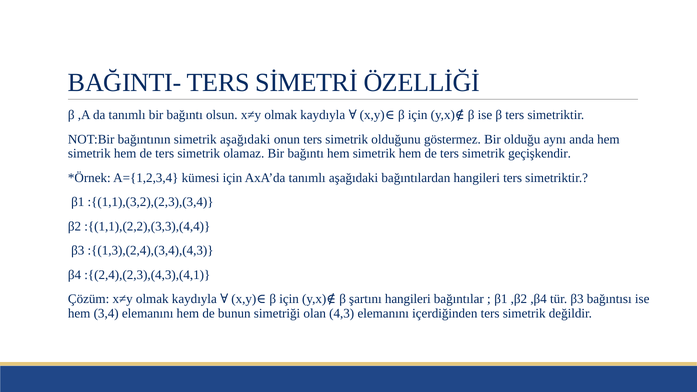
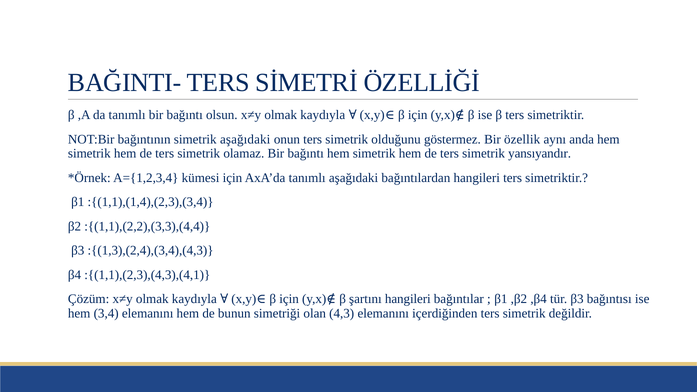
olduğu: olduğu -> özellik
geçişkendir: geçişkendir -> yansıyandır
:{(1,1),(3,2),(2,3),(3,4: :{(1,1),(3,2),(2,3),(3,4 -> :{(1,1),(1,4),(2,3),(3,4
:{(2,4),(2,3),(4,3),(4,1: :{(2,4),(2,3),(4,3),(4,1 -> :{(1,1),(2,3),(4,3),(4,1
